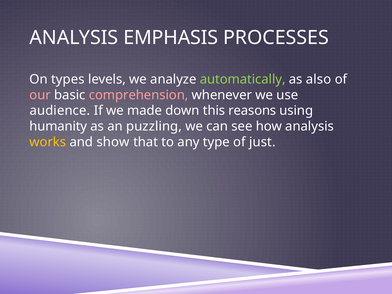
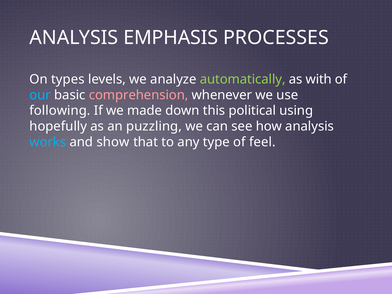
also: also -> with
our colour: pink -> light blue
audience: audience -> following
reasons: reasons -> political
humanity: humanity -> hopefully
works colour: yellow -> light blue
just: just -> feel
